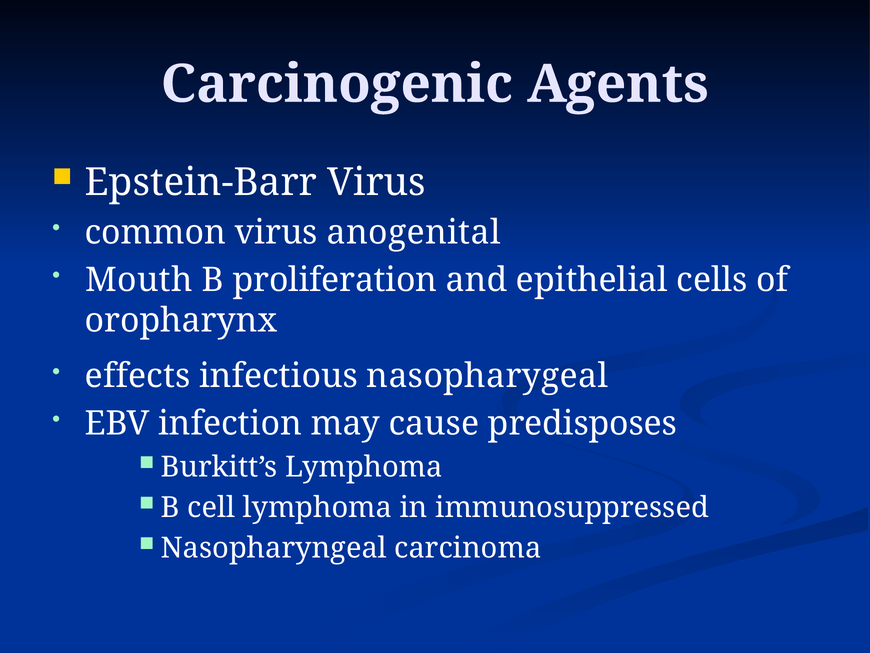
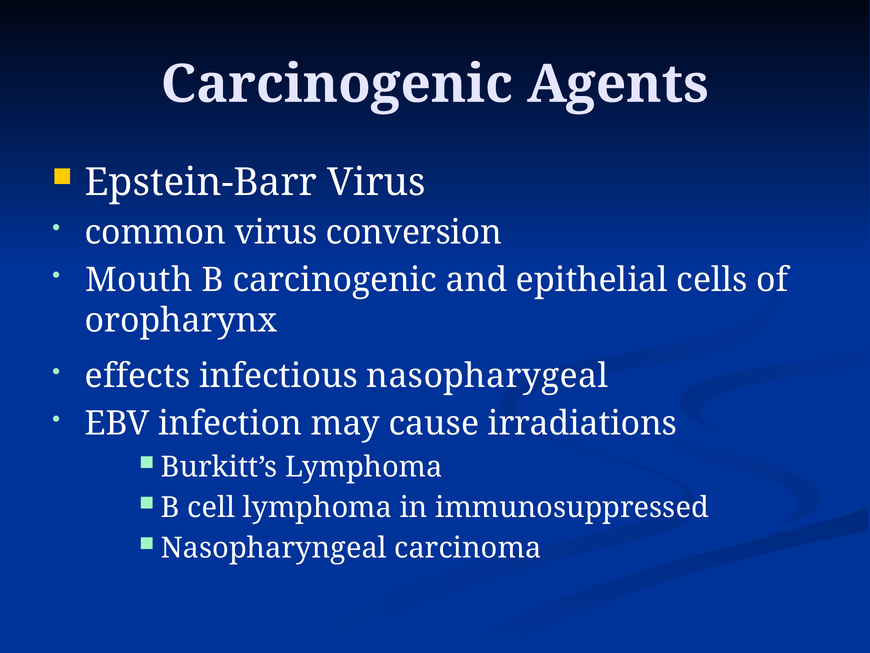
anogenital: anogenital -> conversion
B proliferation: proliferation -> carcinogenic
predisposes: predisposes -> irradiations
